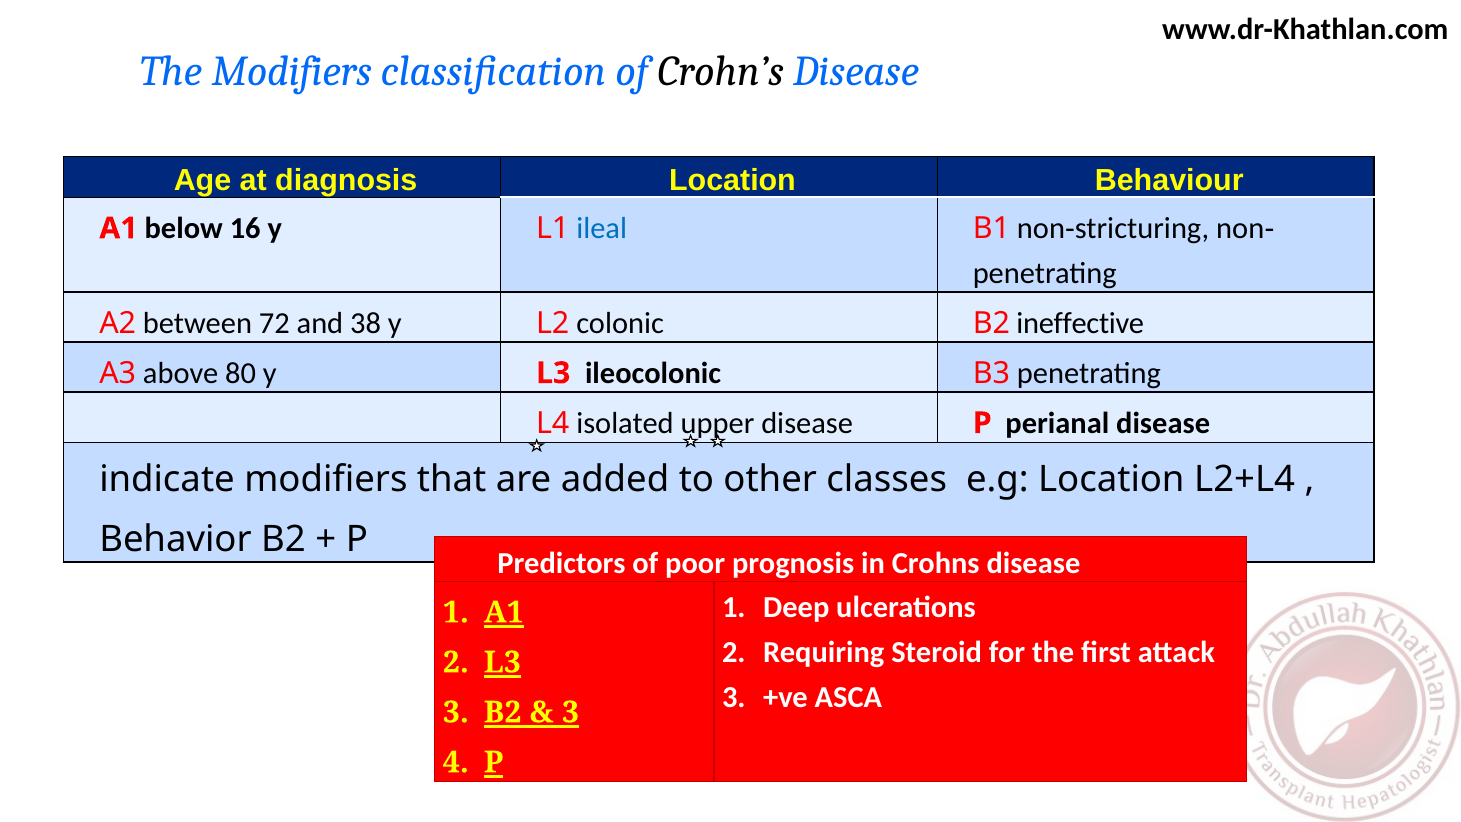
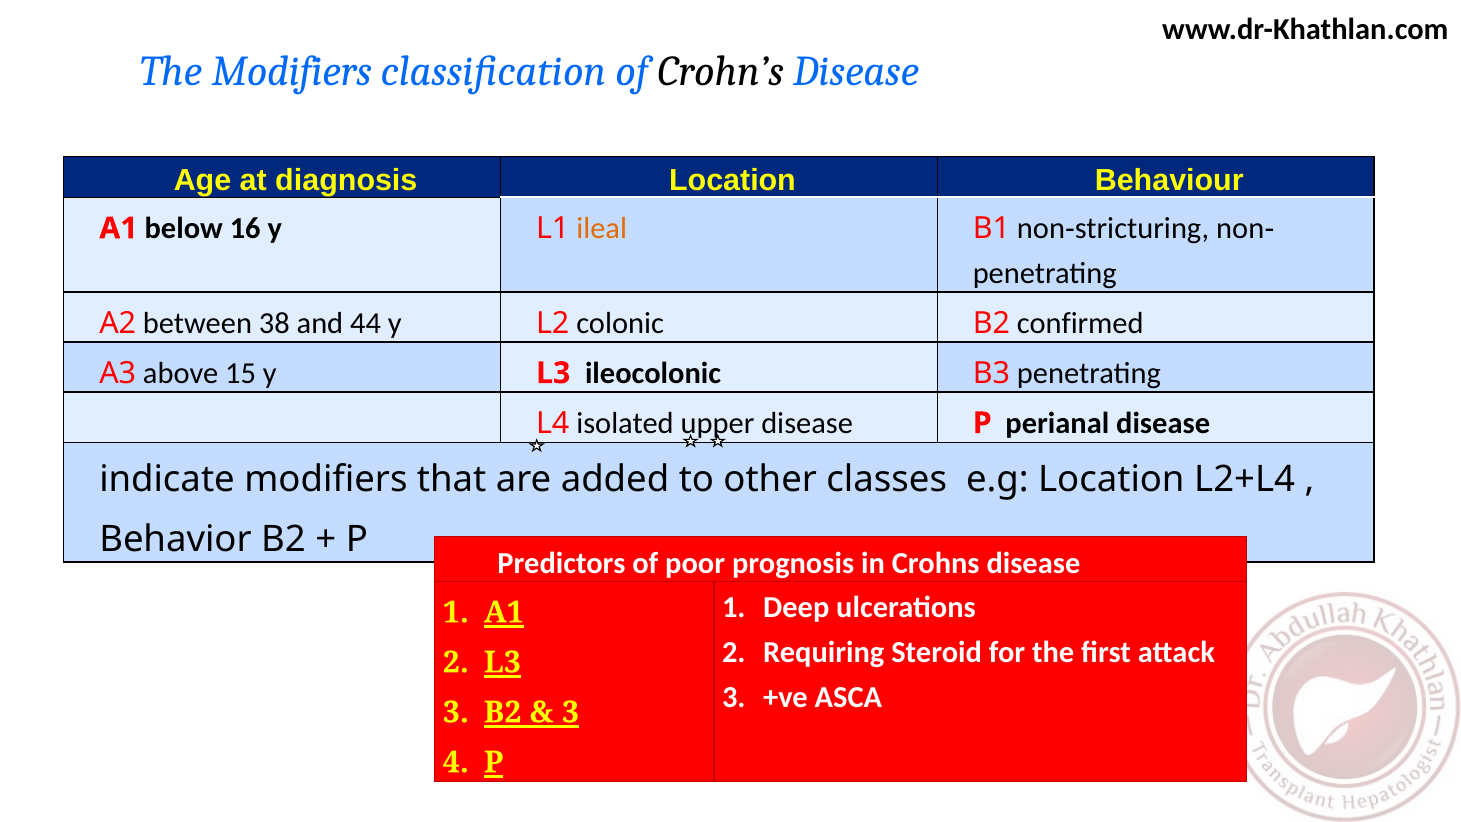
ileal colour: blue -> orange
72: 72 -> 38
38: 38 -> 44
ineffective: ineffective -> confirmed
80: 80 -> 15
